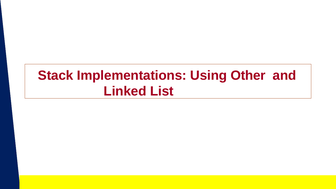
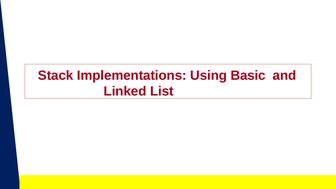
Other: Other -> Basic
